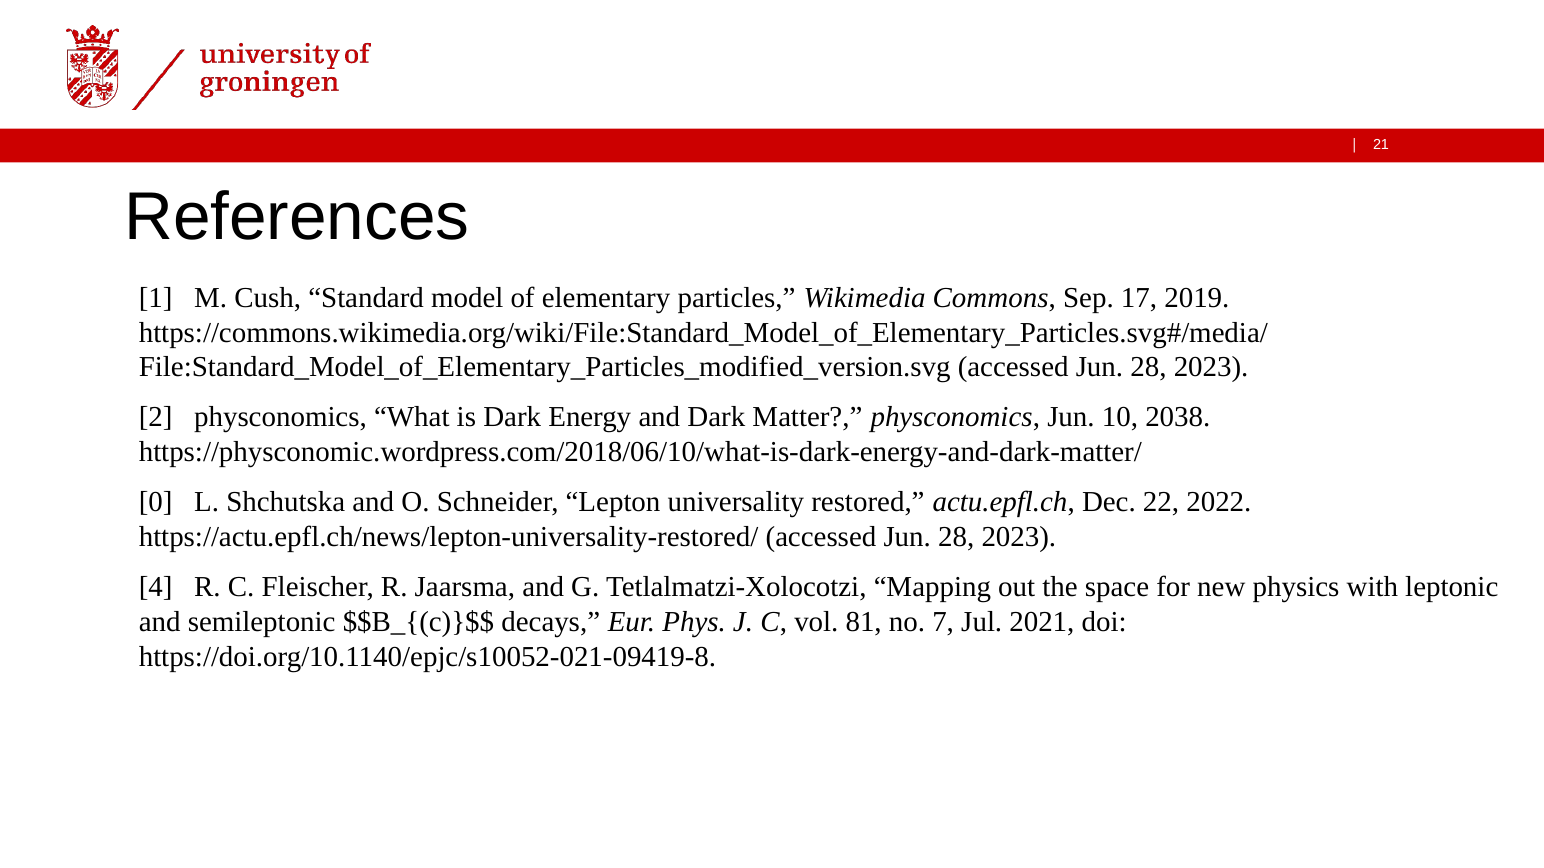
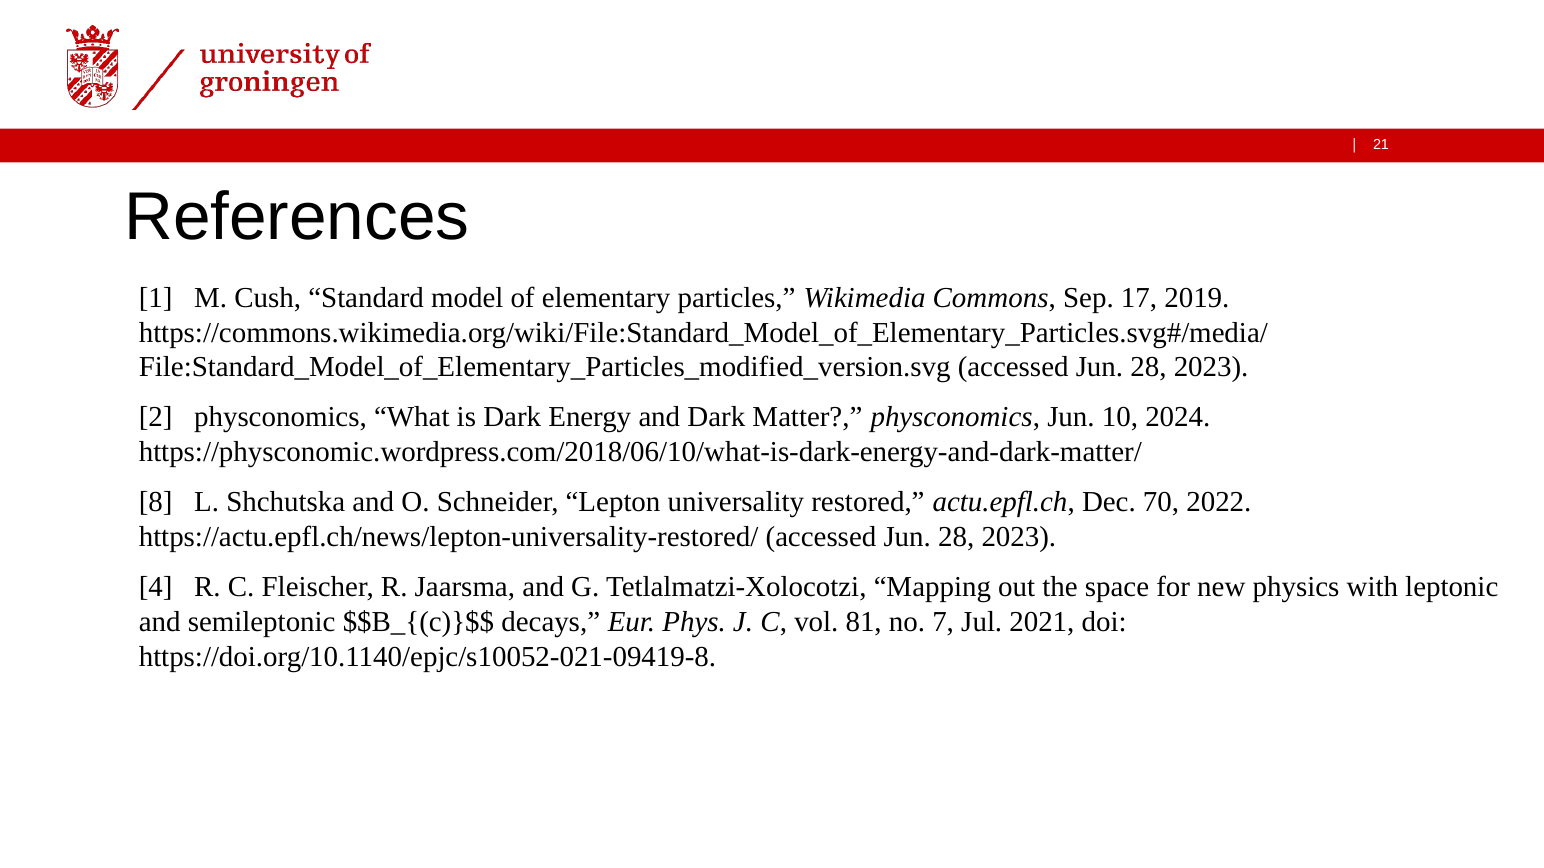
2038: 2038 -> 2024
0: 0 -> 8
22: 22 -> 70
